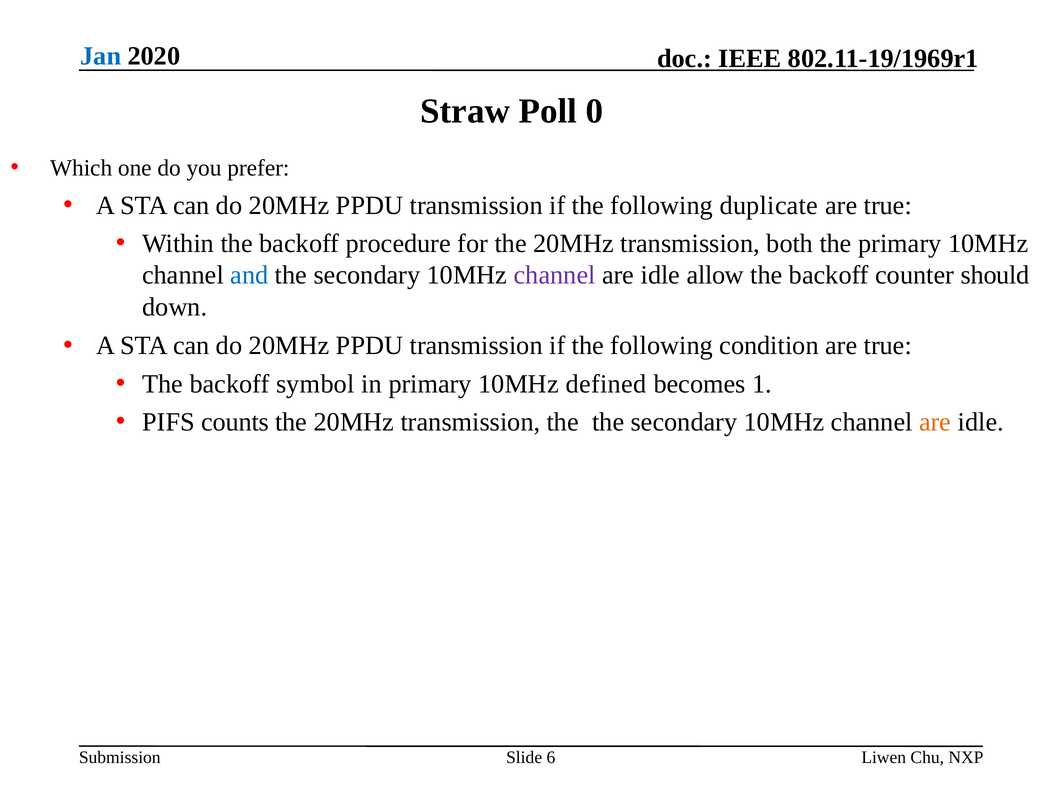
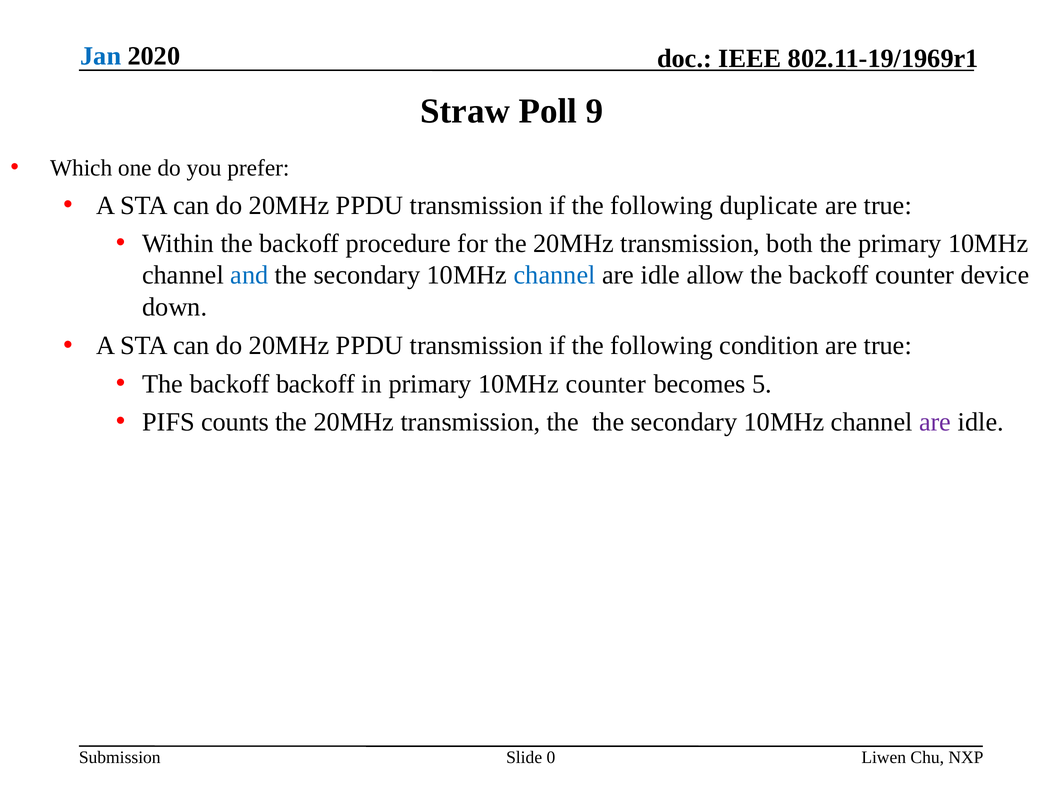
0: 0 -> 9
channel at (555, 275) colour: purple -> blue
should: should -> device
backoff symbol: symbol -> backoff
10MHz defined: defined -> counter
1: 1 -> 5
are at (935, 422) colour: orange -> purple
6: 6 -> 0
